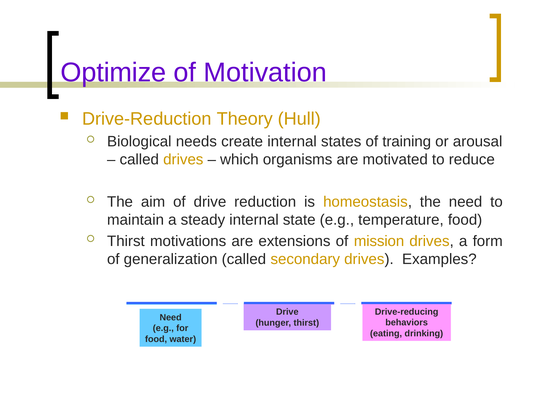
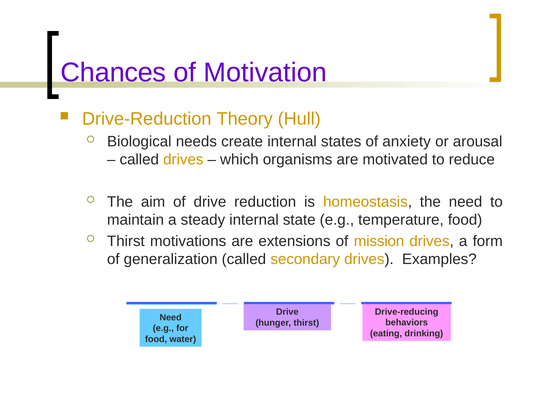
Optimize: Optimize -> Chances
training: training -> anxiety
